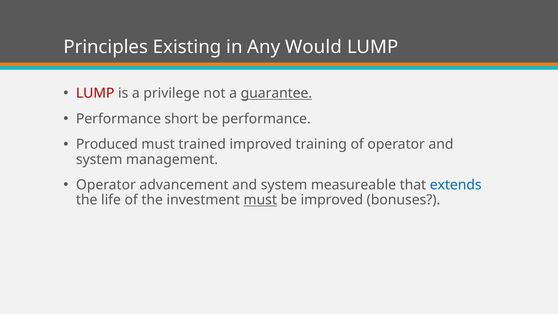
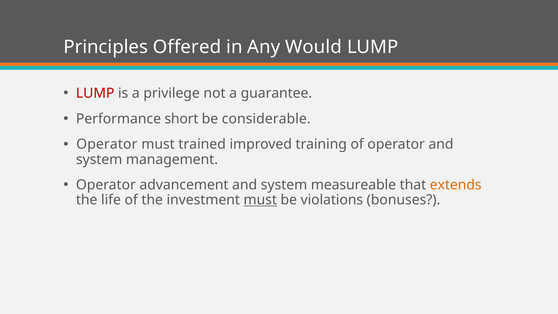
Existing: Existing -> Offered
guarantee underline: present -> none
be performance: performance -> considerable
Produced at (107, 144): Produced -> Operator
extends colour: blue -> orange
be improved: improved -> violations
